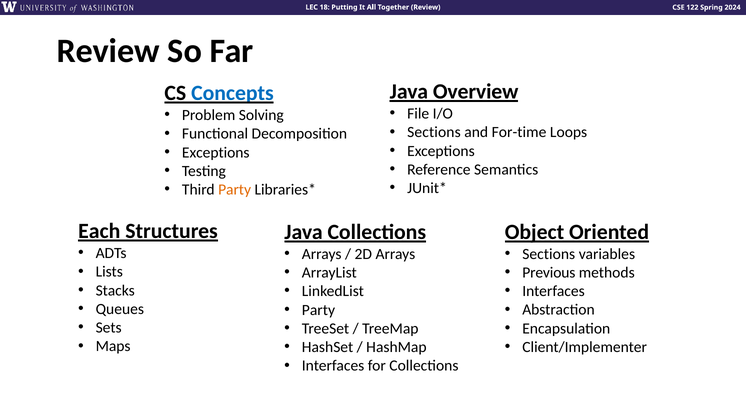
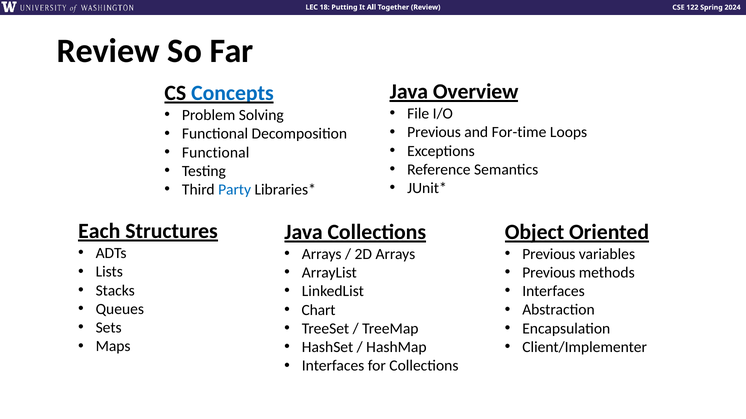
Sections at (434, 133): Sections -> Previous
Exceptions at (216, 153): Exceptions -> Functional
Party at (235, 190) colour: orange -> blue
Sections at (549, 254): Sections -> Previous
Party at (318, 310): Party -> Chart
